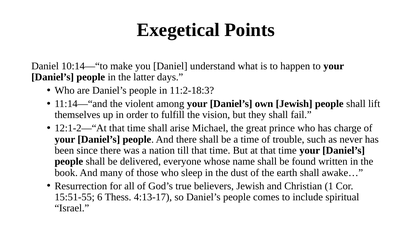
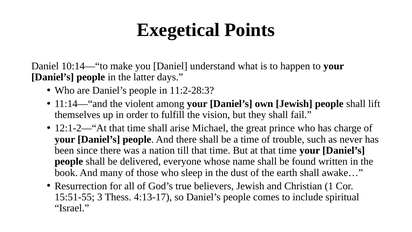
11:2-18:3: 11:2-18:3 -> 11:2-28:3
6: 6 -> 3
